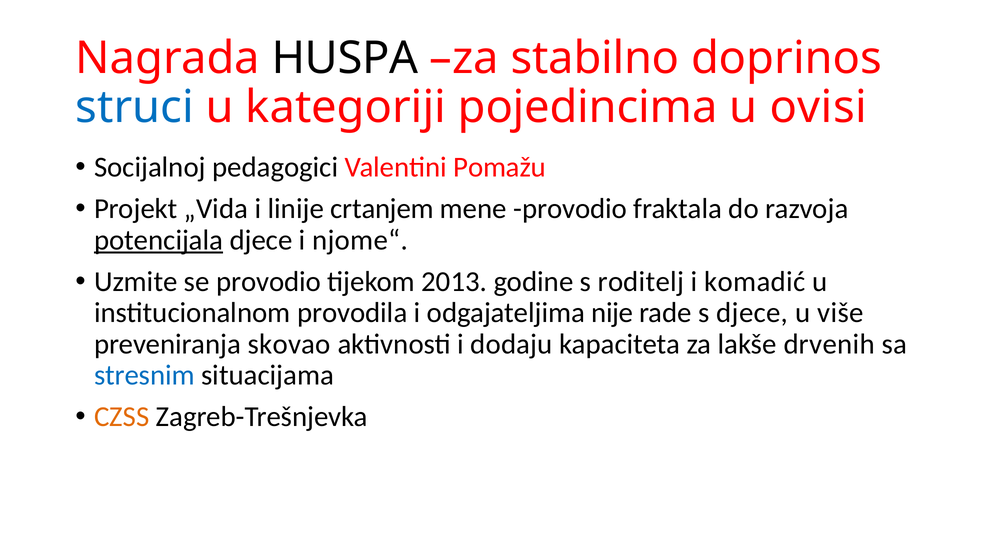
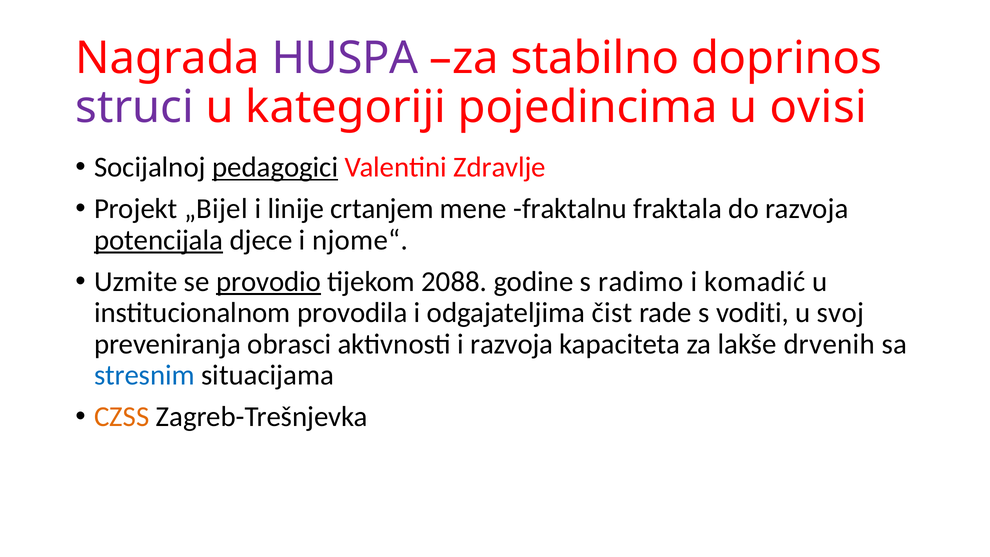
HUSPA colour: black -> purple
struci colour: blue -> purple
pedagogici underline: none -> present
Pomažu: Pomažu -> Zdravlje
„Vida: „Vida -> „Bijel
mene provodio: provodio -> fraktalnu
provodio at (268, 282) underline: none -> present
2013: 2013 -> 2088
roditelj: roditelj -> radimo
nije: nije -> čist
s djece: djece -> voditi
više: više -> svoj
skovao: skovao -> obrasci
i dodaju: dodaju -> razvoja
